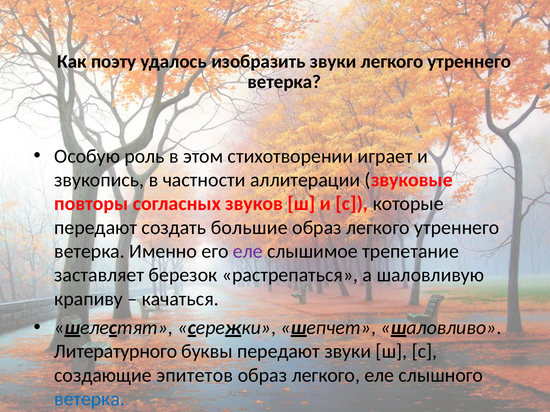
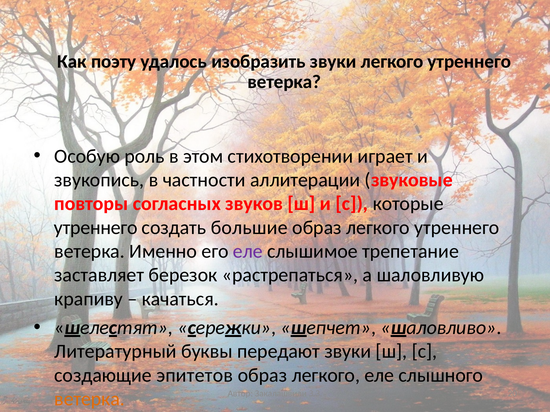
передают at (96, 228): передают -> утреннего
Литературного: Литературного -> Литературный
ветерка at (90, 399) colour: blue -> orange
